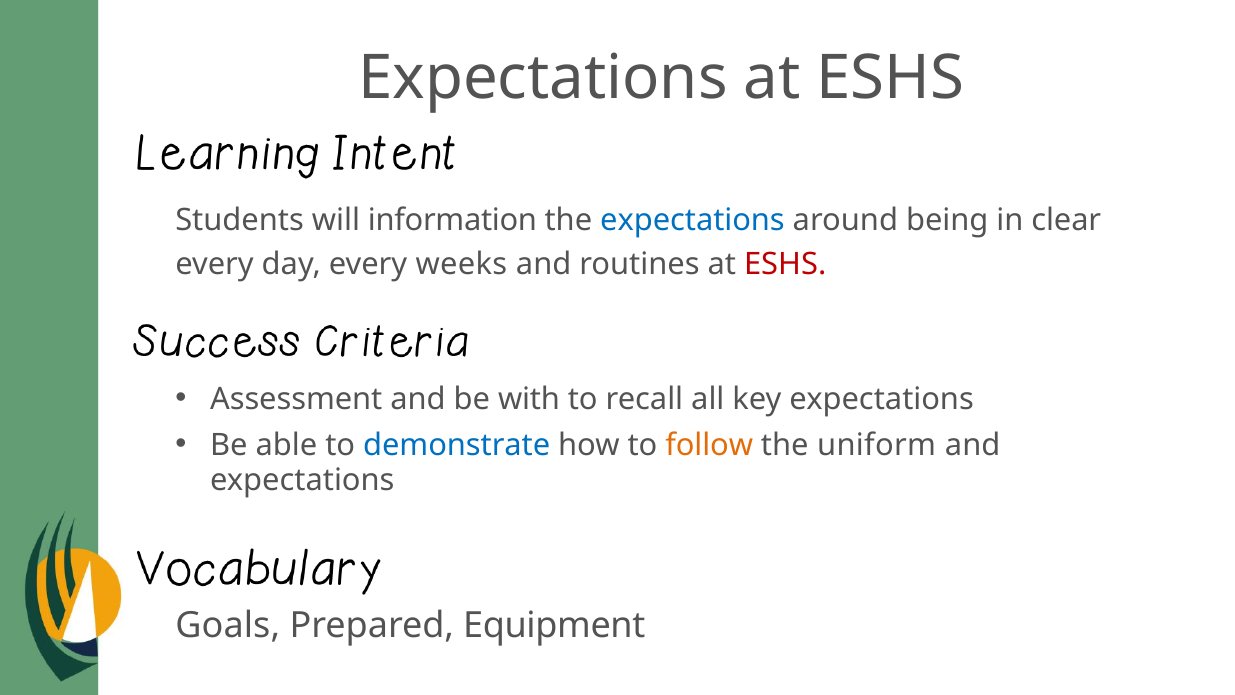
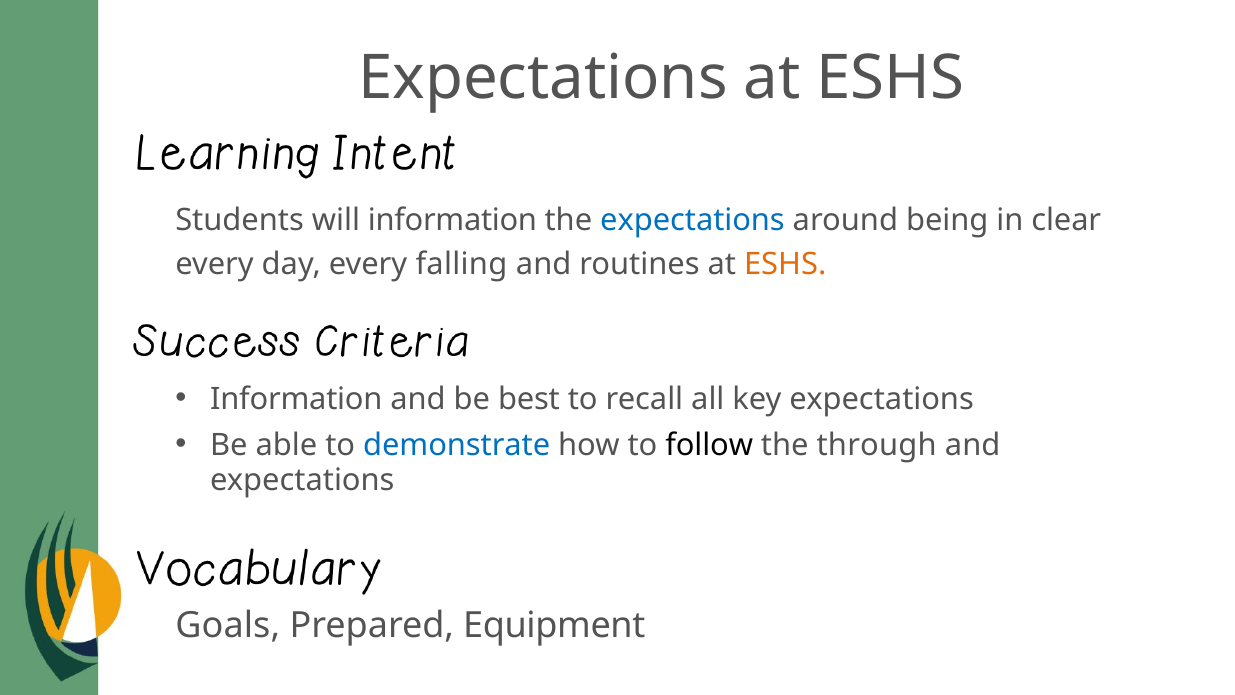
weeks: weeks -> falling
ESHS at (785, 264) colour: red -> orange
Assessment at (296, 399): Assessment -> Information
with: with -> best
follow colour: orange -> black
uniform: uniform -> through
